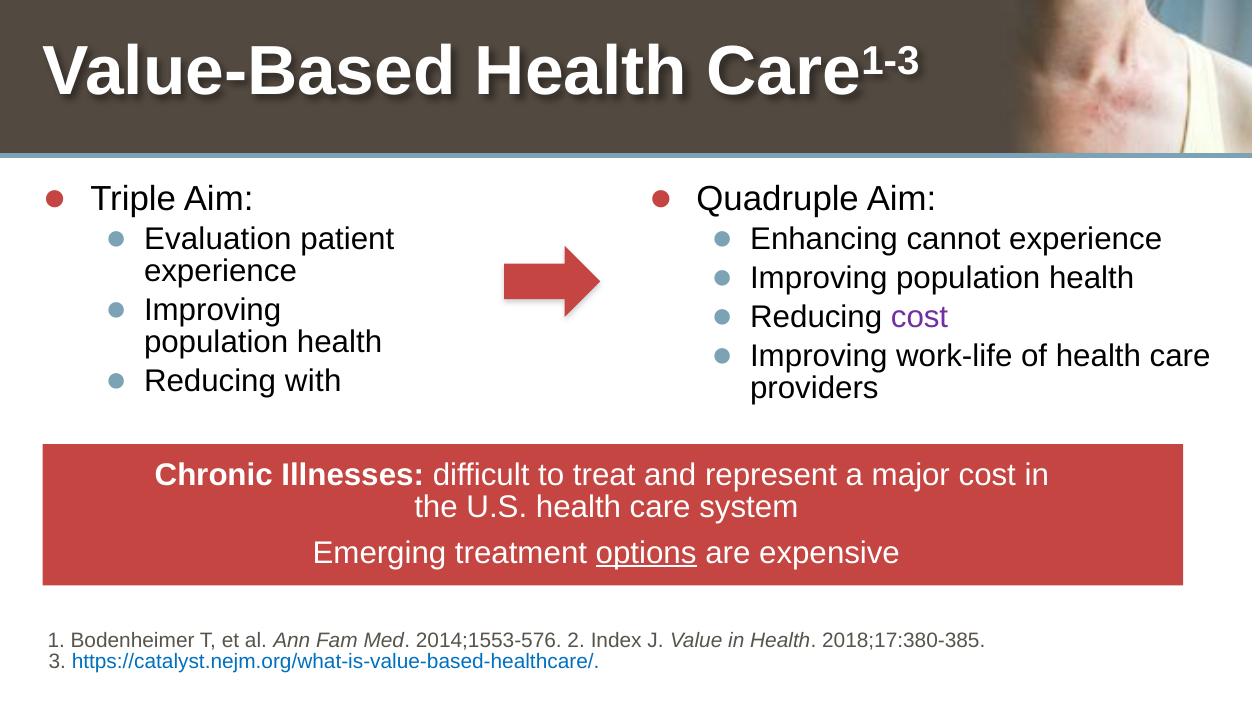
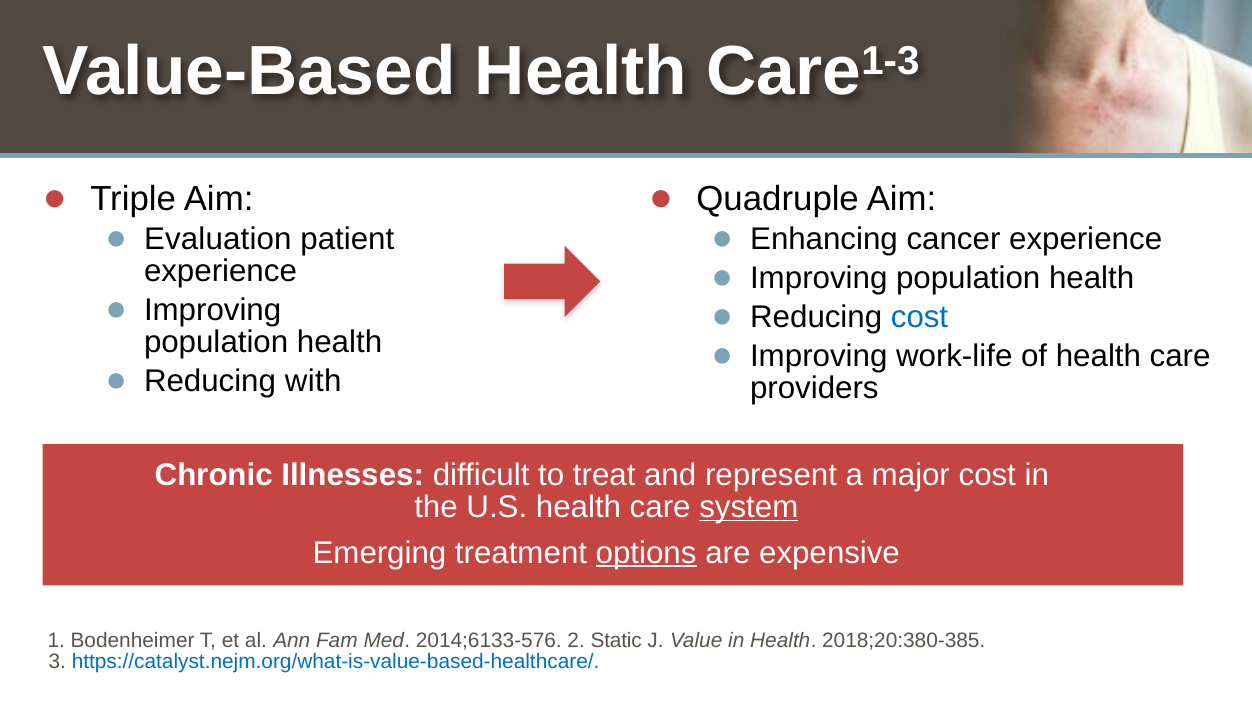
cannot: cannot -> cancer
cost at (920, 317) colour: purple -> blue
system underline: none -> present
2014;1553-576: 2014;1553-576 -> 2014;6133-576
Index: Index -> Static
2018;17:380-385: 2018;17:380-385 -> 2018;20:380-385
